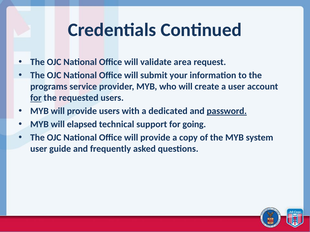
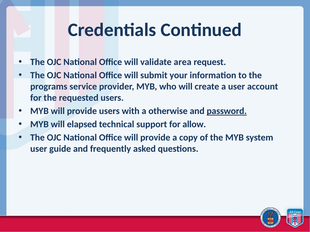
for at (36, 98) underline: present -> none
dedicated: dedicated -> otherwise
going: going -> allow
